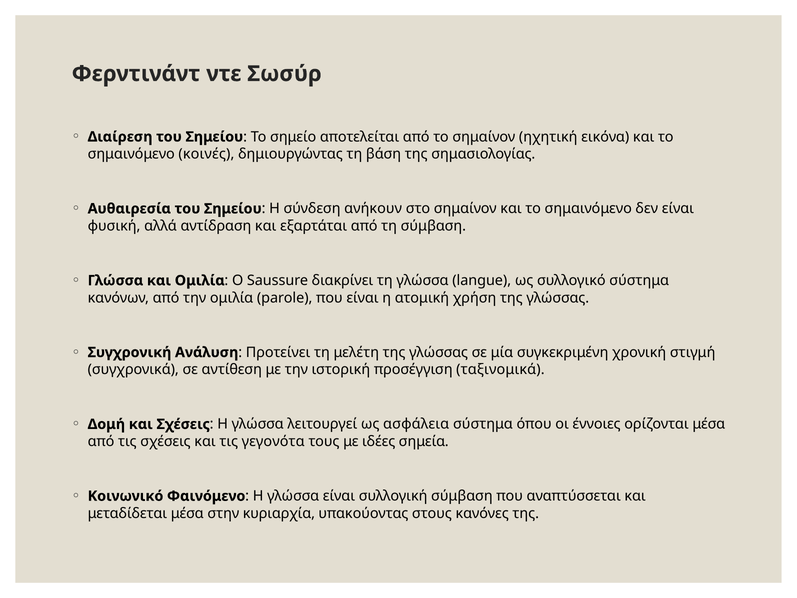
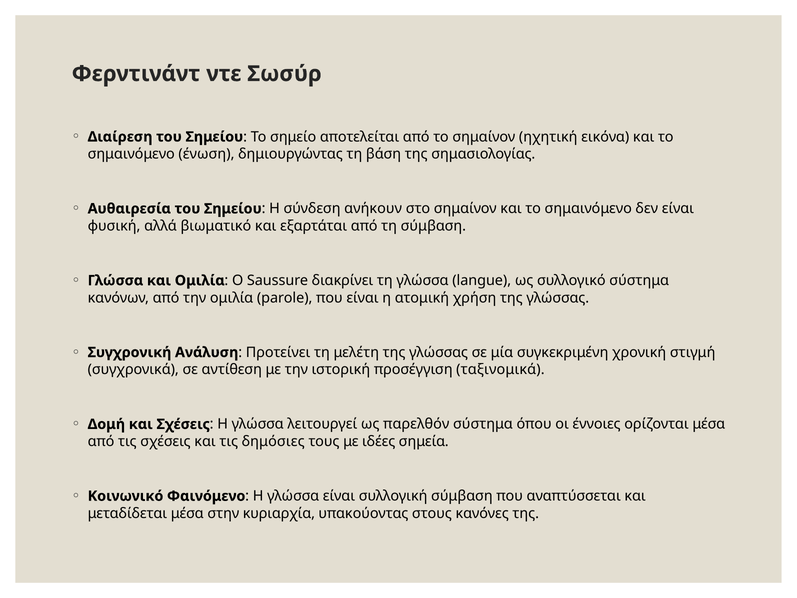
κοινές: κοινές -> ένωση
αντίδραση: αντίδραση -> βιωματικό
ασφάλεια: ασφάλεια -> παρελθόν
γεγονότα: γεγονότα -> δημόσιες
